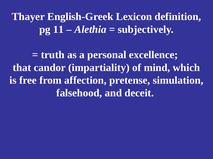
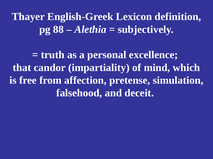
11: 11 -> 88
